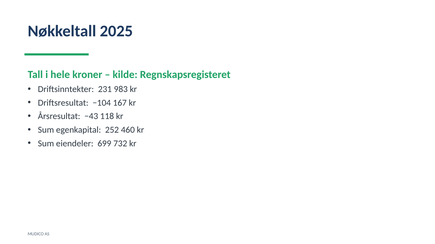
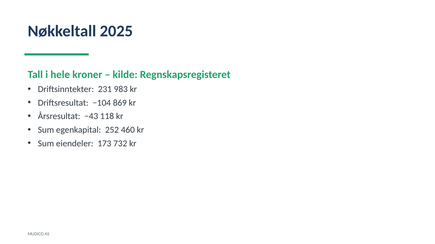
167: 167 -> 869
699: 699 -> 173
